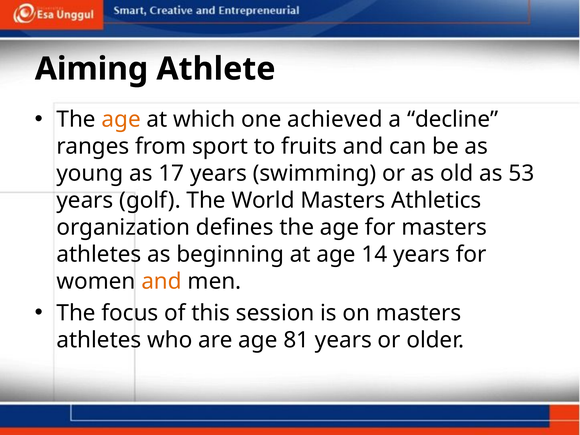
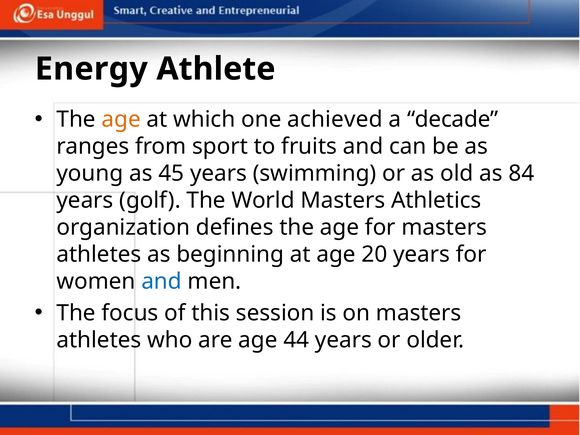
Aiming: Aiming -> Energy
decline: decline -> decade
17: 17 -> 45
53: 53 -> 84
14: 14 -> 20
and at (162, 282) colour: orange -> blue
81: 81 -> 44
